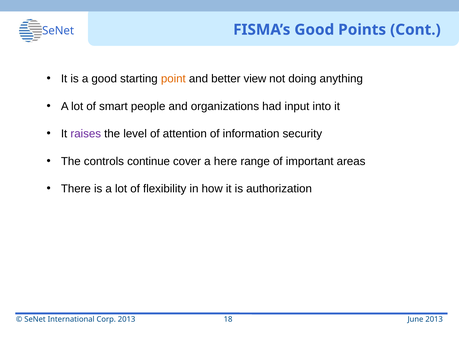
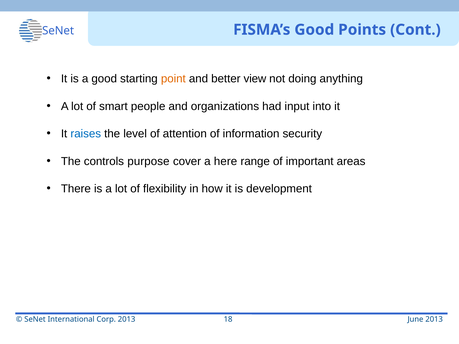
raises colour: purple -> blue
continue: continue -> purpose
authorization: authorization -> development
